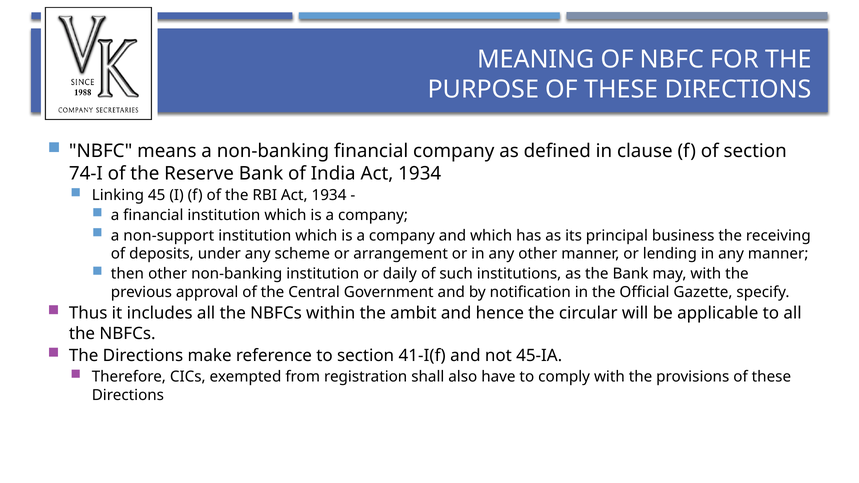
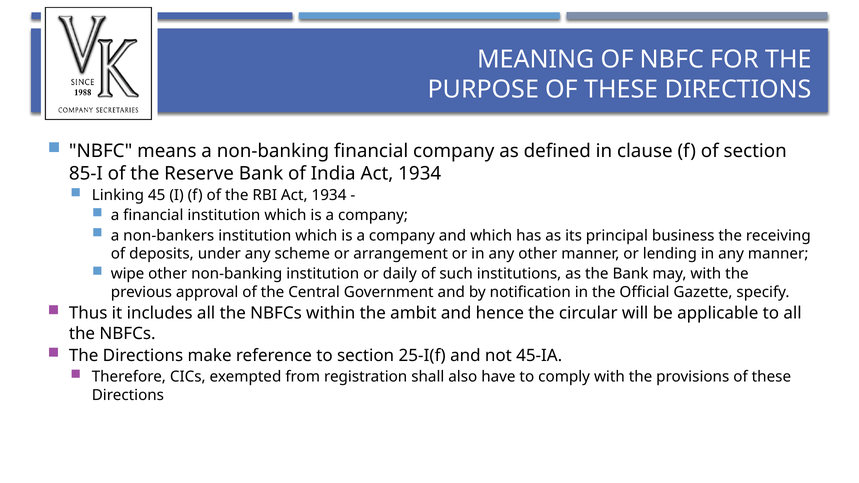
74-I: 74-I -> 85-I
non-support: non-support -> non-bankers
then: then -> wipe
41-I(f: 41-I(f -> 25-I(f
